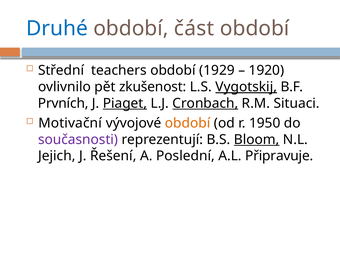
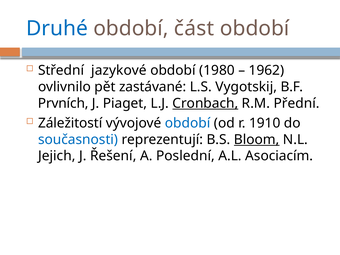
teachers: teachers -> jazykové
1929: 1929 -> 1980
1920: 1920 -> 1962
zkušenost: zkušenost -> zastávané
Vygotskij underline: present -> none
Piaget underline: present -> none
Situaci: Situaci -> Přední
Motivační: Motivační -> Záležitostí
období at (188, 123) colour: orange -> blue
1950: 1950 -> 1910
současnosti colour: purple -> blue
Připravuje: Připravuje -> Asociacím
